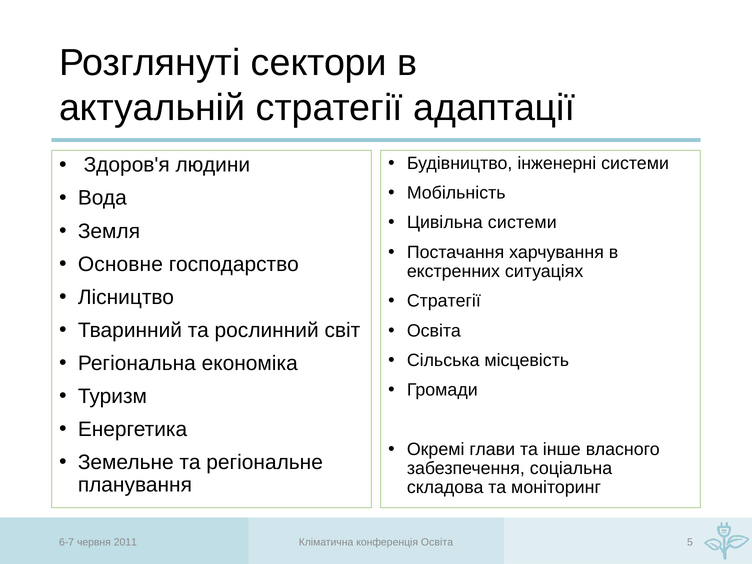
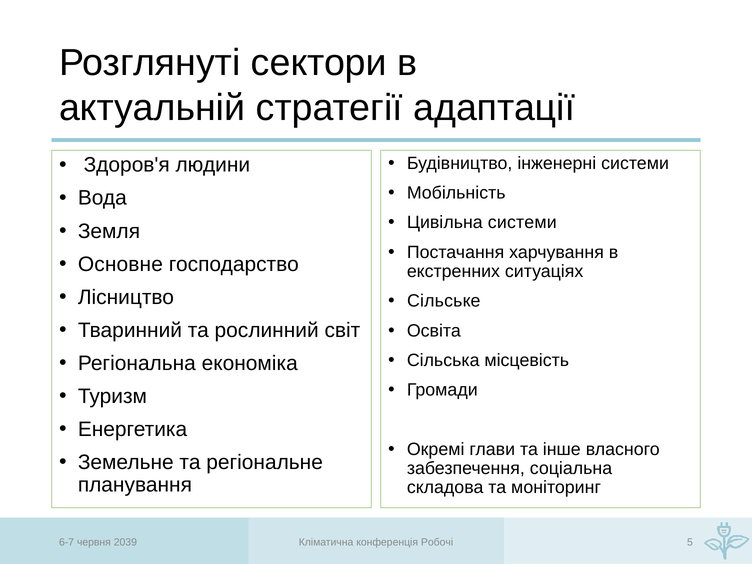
Стратегії at (444, 301): Стратегії -> Сільське
2011: 2011 -> 2039
конференція Освіта: Освіта -> Робочі
